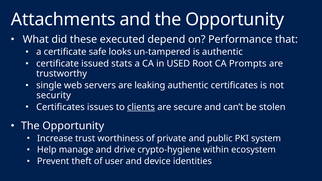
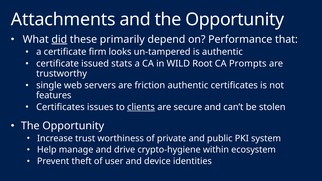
did underline: none -> present
executed: executed -> primarily
safe: safe -> firm
USED: USED -> WILD
leaking: leaking -> friction
security: security -> features
